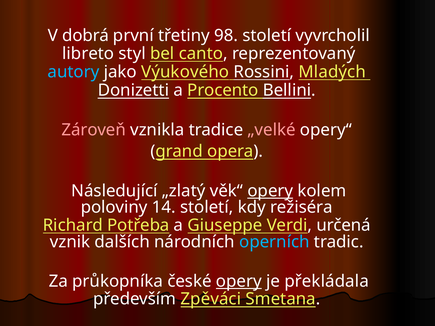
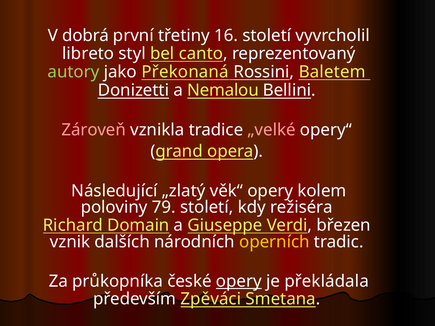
98: 98 -> 16
autory colour: light blue -> light green
Výukového: Výukového -> Překonaná
Mladých: Mladých -> Baletem
Procento: Procento -> Nemalou
opery at (270, 191) underline: present -> none
14: 14 -> 79
Potřeba: Potřeba -> Domain
určená: určená -> březen
operních colour: light blue -> yellow
